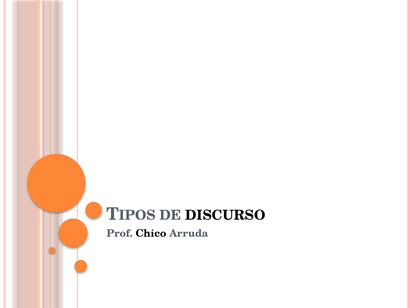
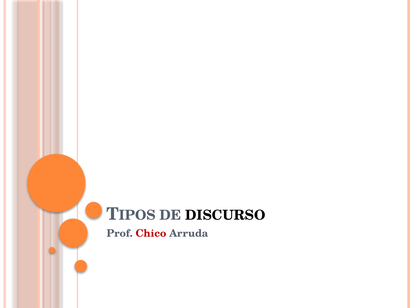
Chico colour: black -> red
